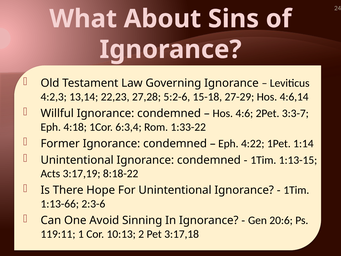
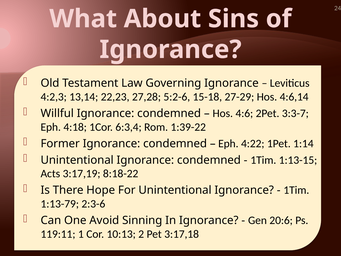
1:33-22: 1:33-22 -> 1:39-22
1:13-66: 1:13-66 -> 1:13-79
